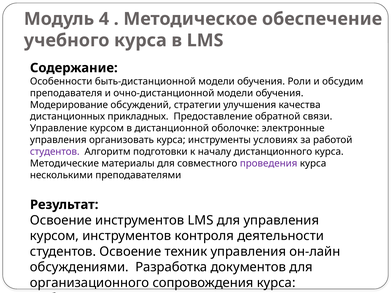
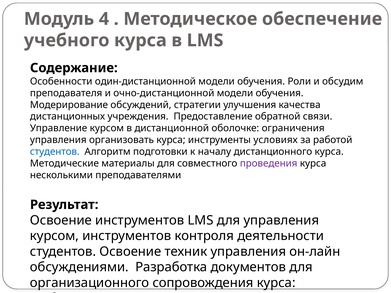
быть-дистанционной: быть-дистанционной -> один-дистанционной
прикладных: прикладных -> учреждения
электронные: электронные -> ограничения
студентов at (55, 152) colour: purple -> blue
